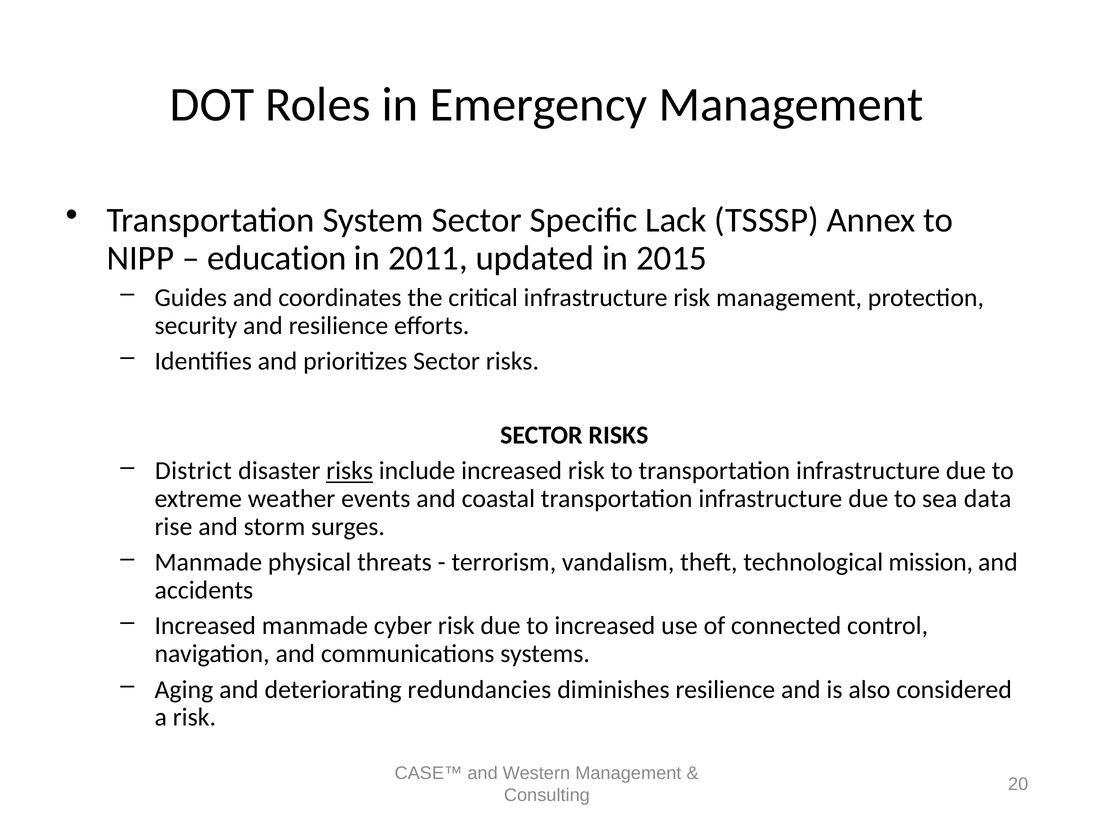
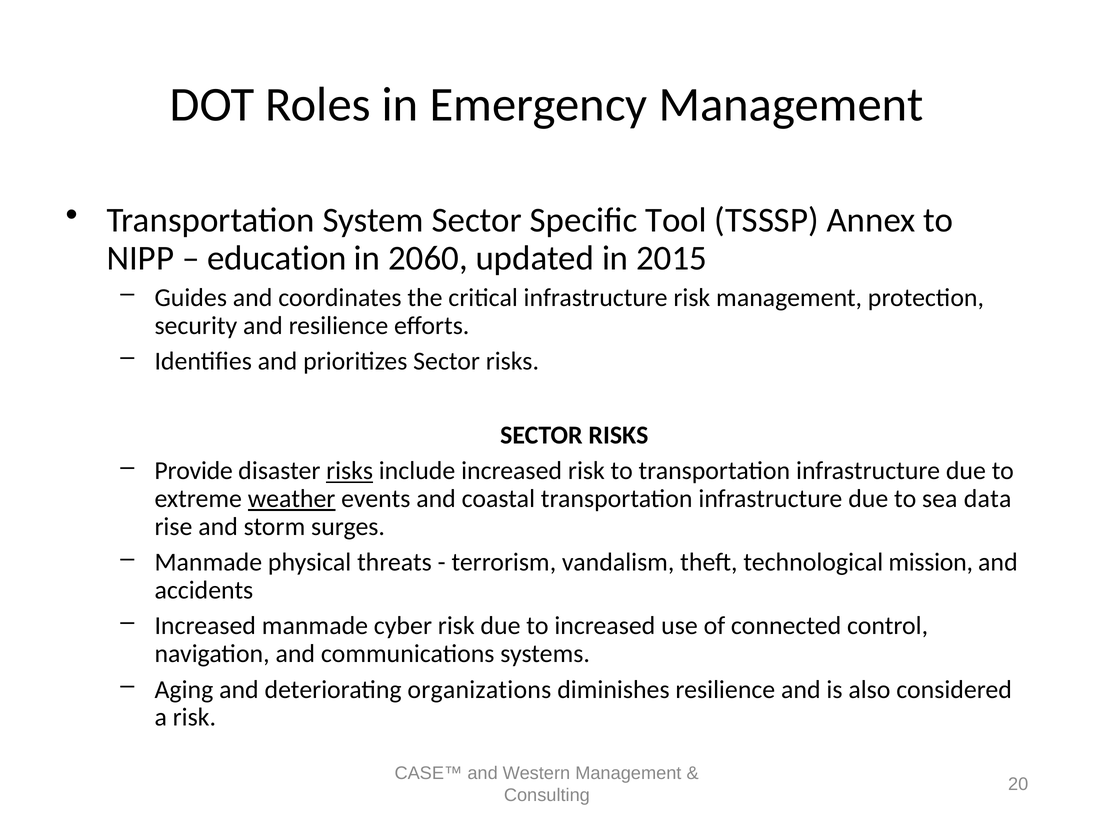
Lack: Lack -> Tool
2011: 2011 -> 2060
District: District -> Provide
weather underline: none -> present
redundancies: redundancies -> organizations
